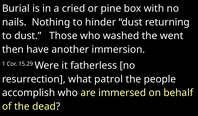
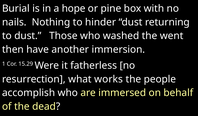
cried: cried -> hope
patrol: patrol -> works
